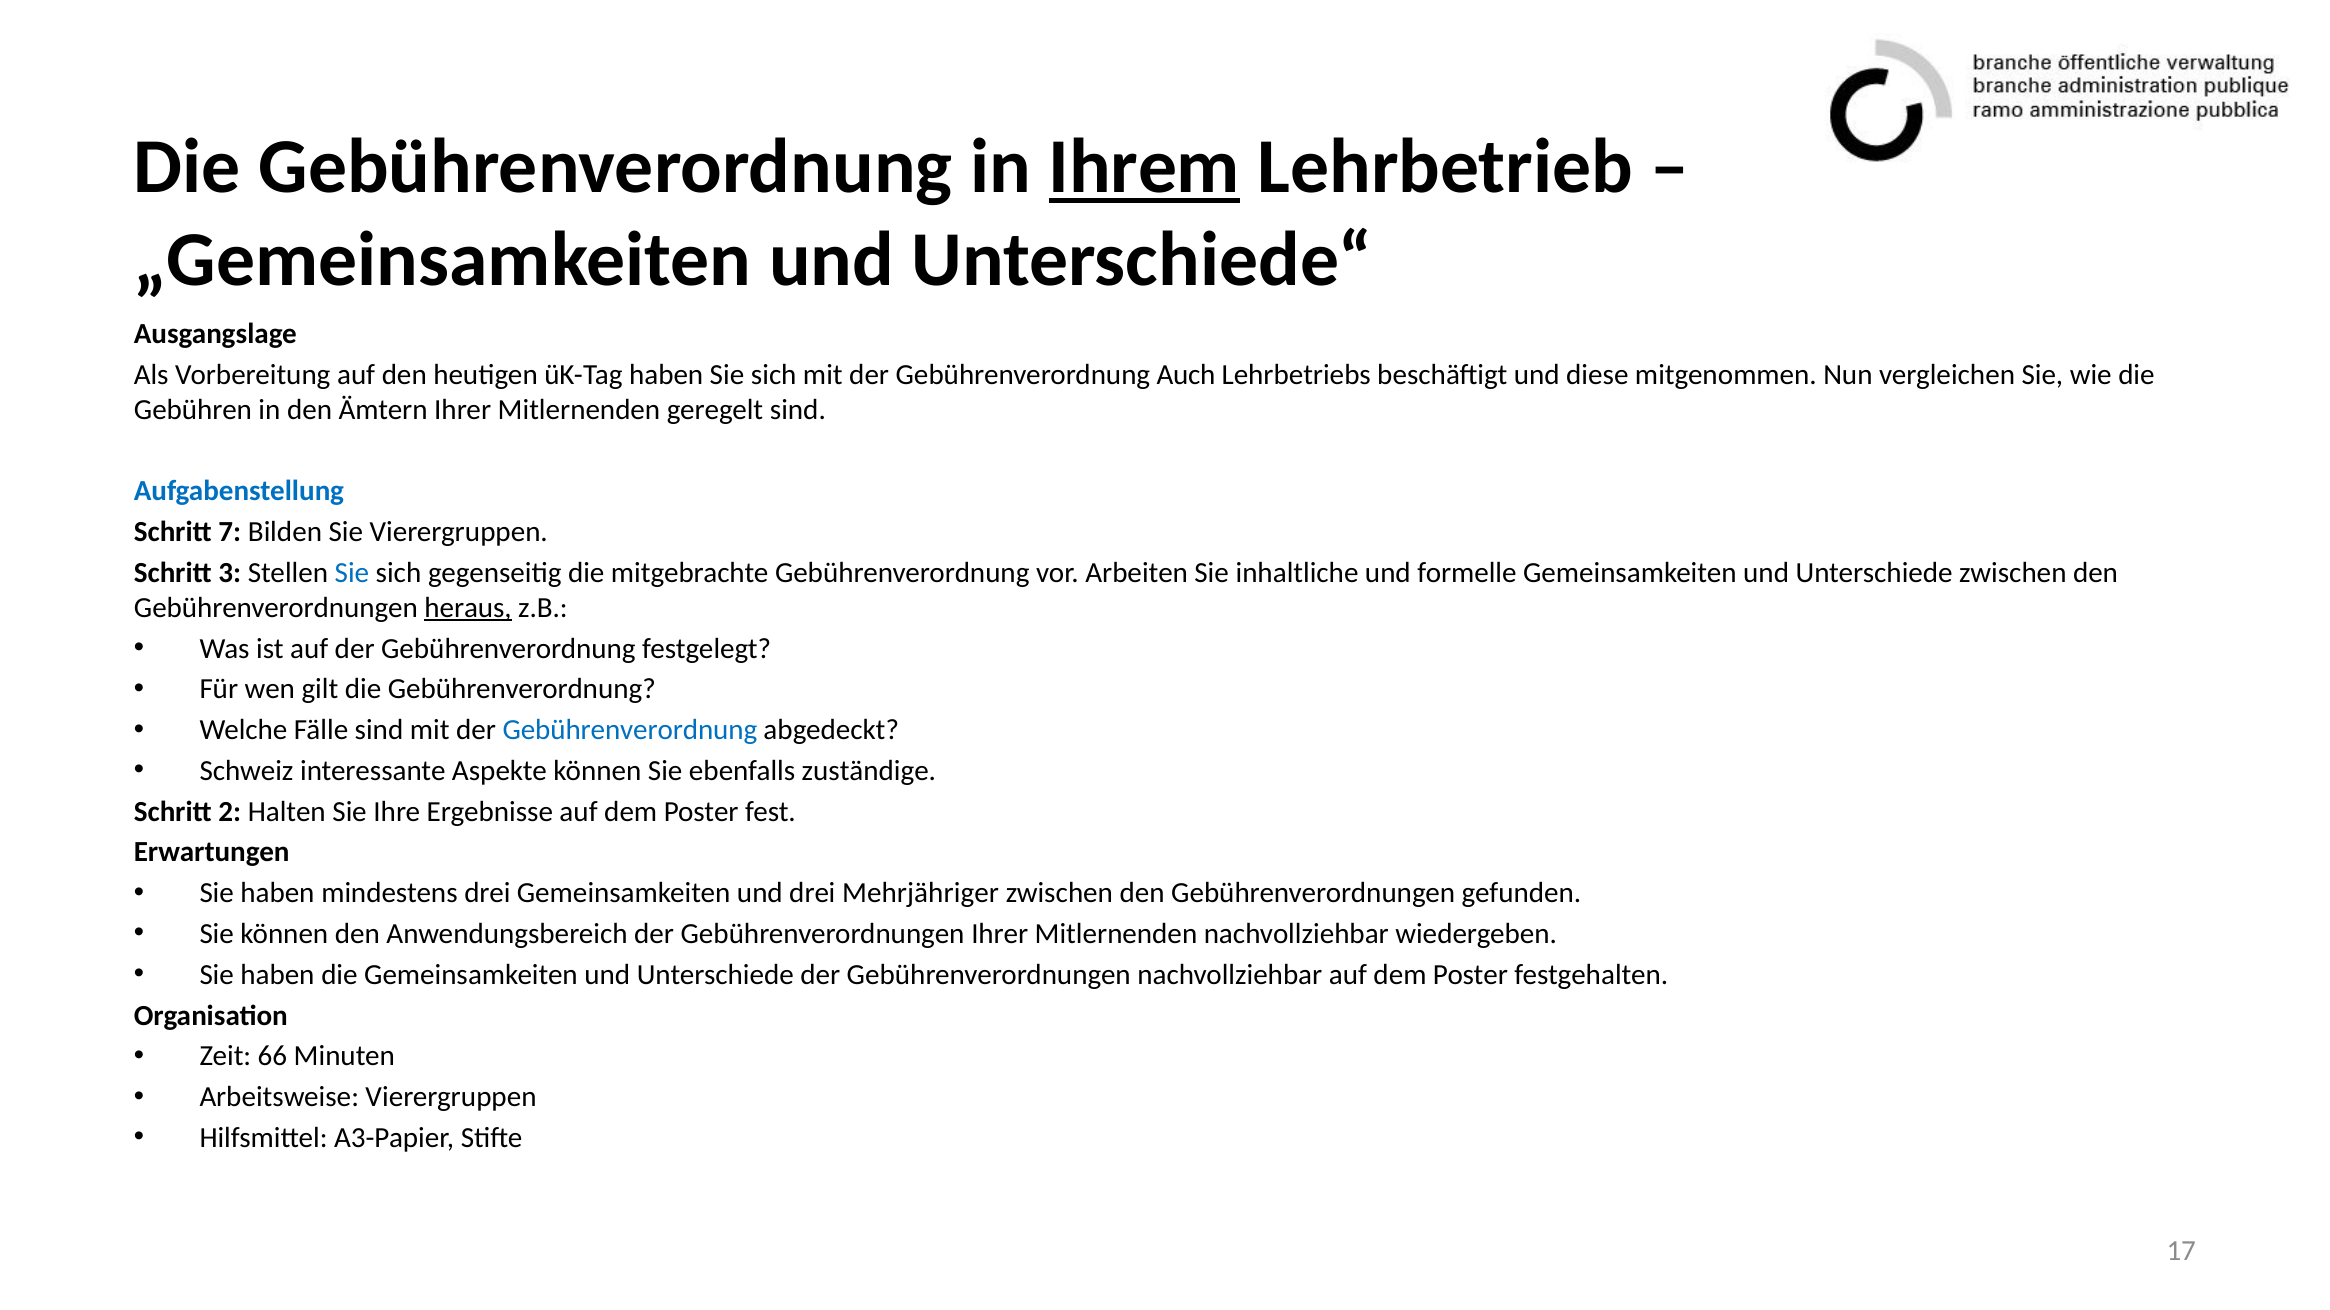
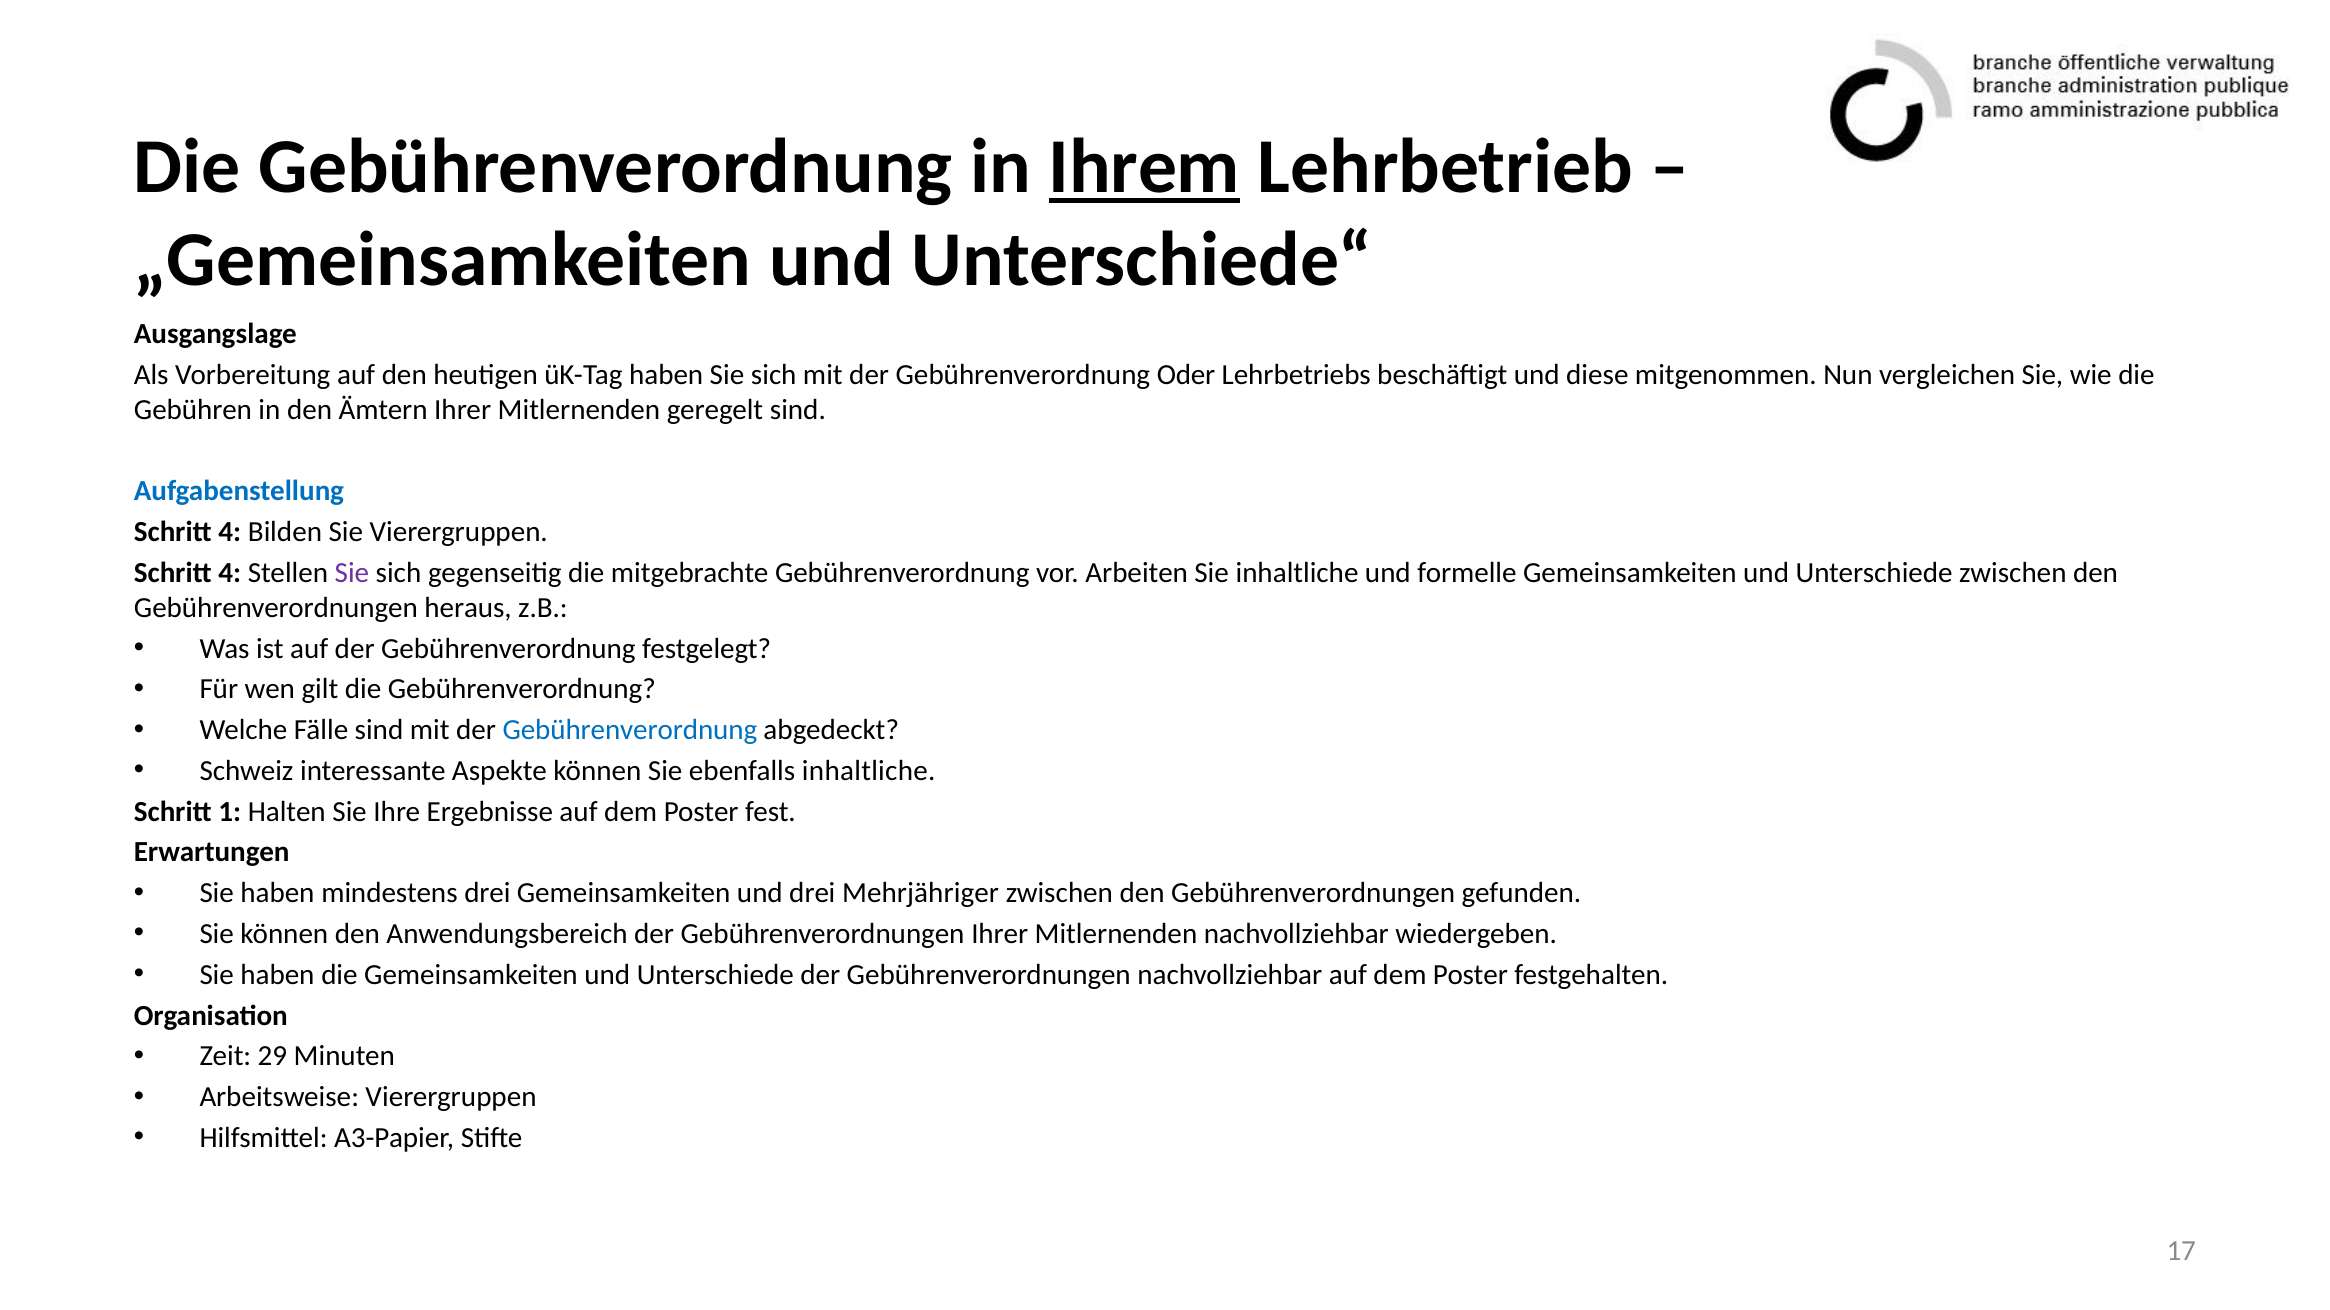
Auch: Auch -> Oder
7 at (230, 532): 7 -> 4
3 at (230, 573): 3 -> 4
Sie at (352, 573) colour: blue -> purple
heraus underline: present -> none
ebenfalls zuständige: zuständige -> inhaltliche
2: 2 -> 1
66: 66 -> 29
